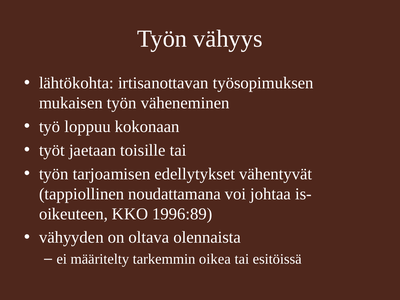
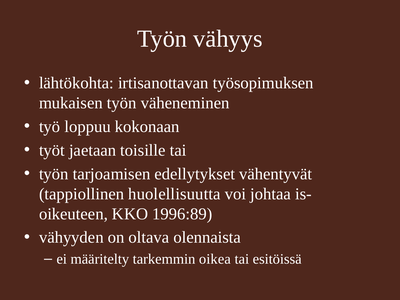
noudattamana: noudattamana -> huolellisuutta
